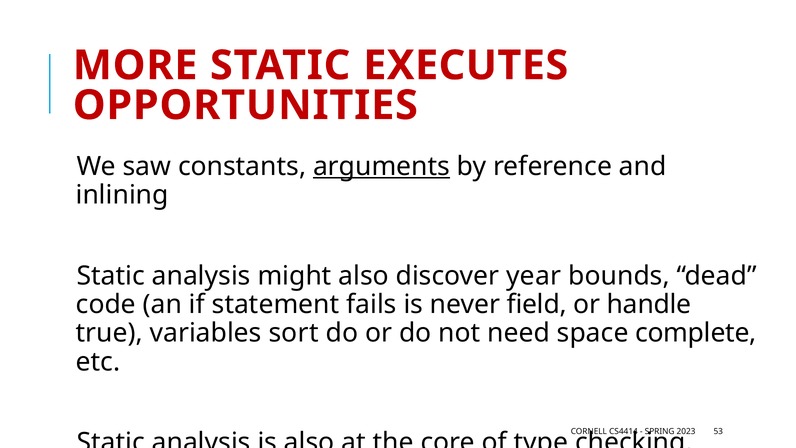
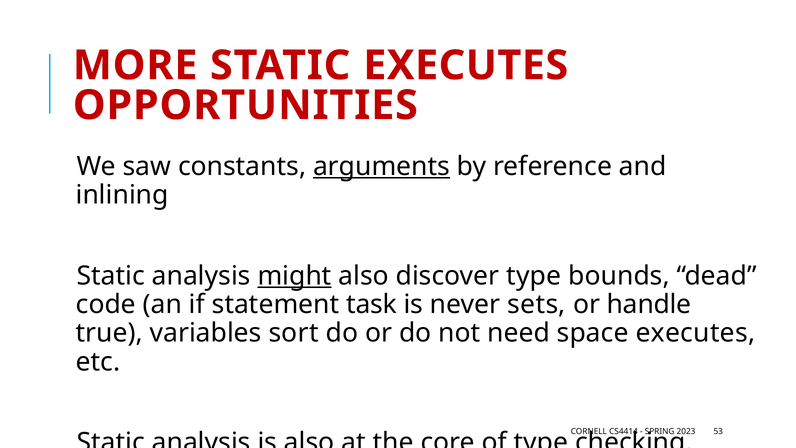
might underline: none -> present
discover year: year -> type
fails: fails -> task
field: field -> sets
space complete: complete -> executes
